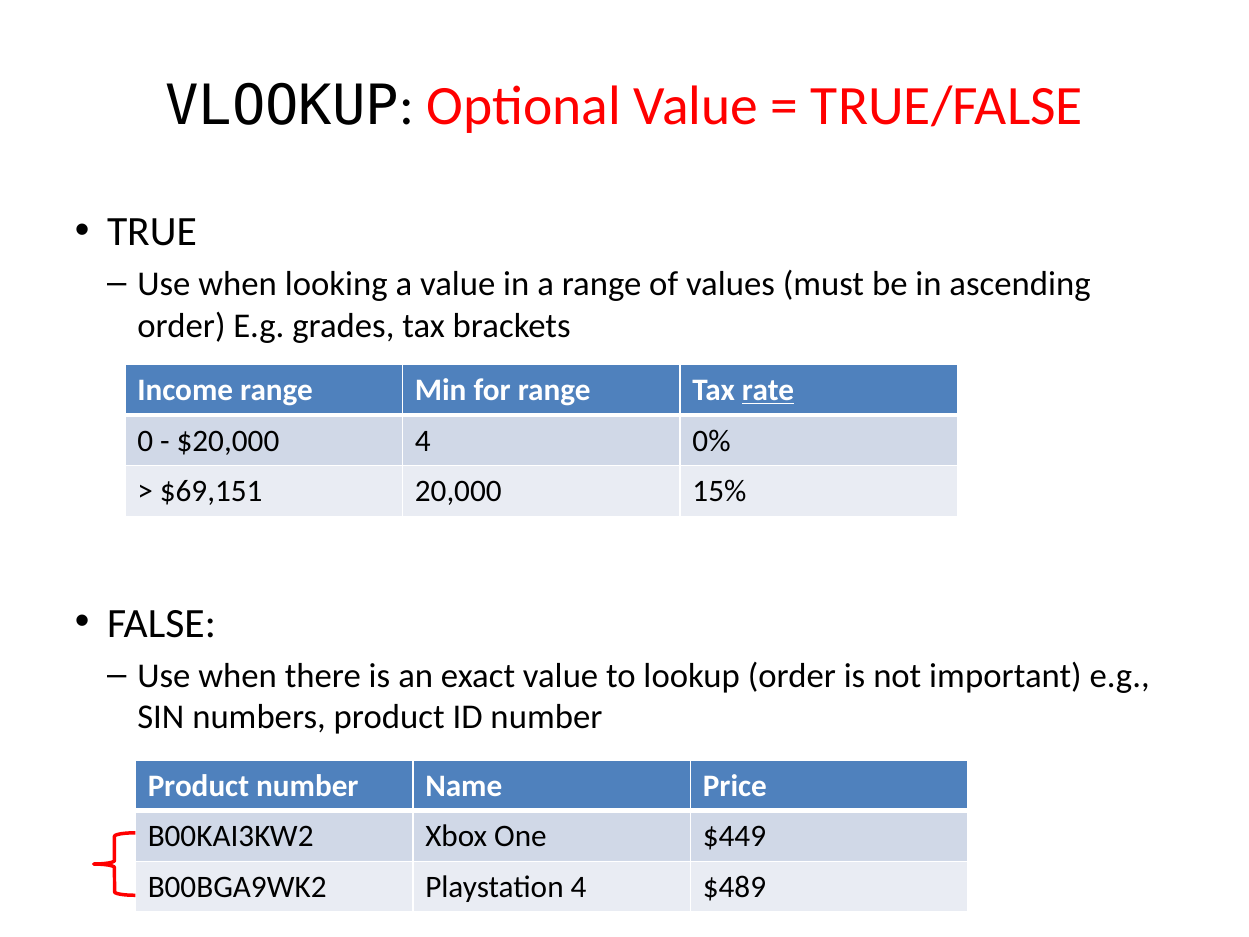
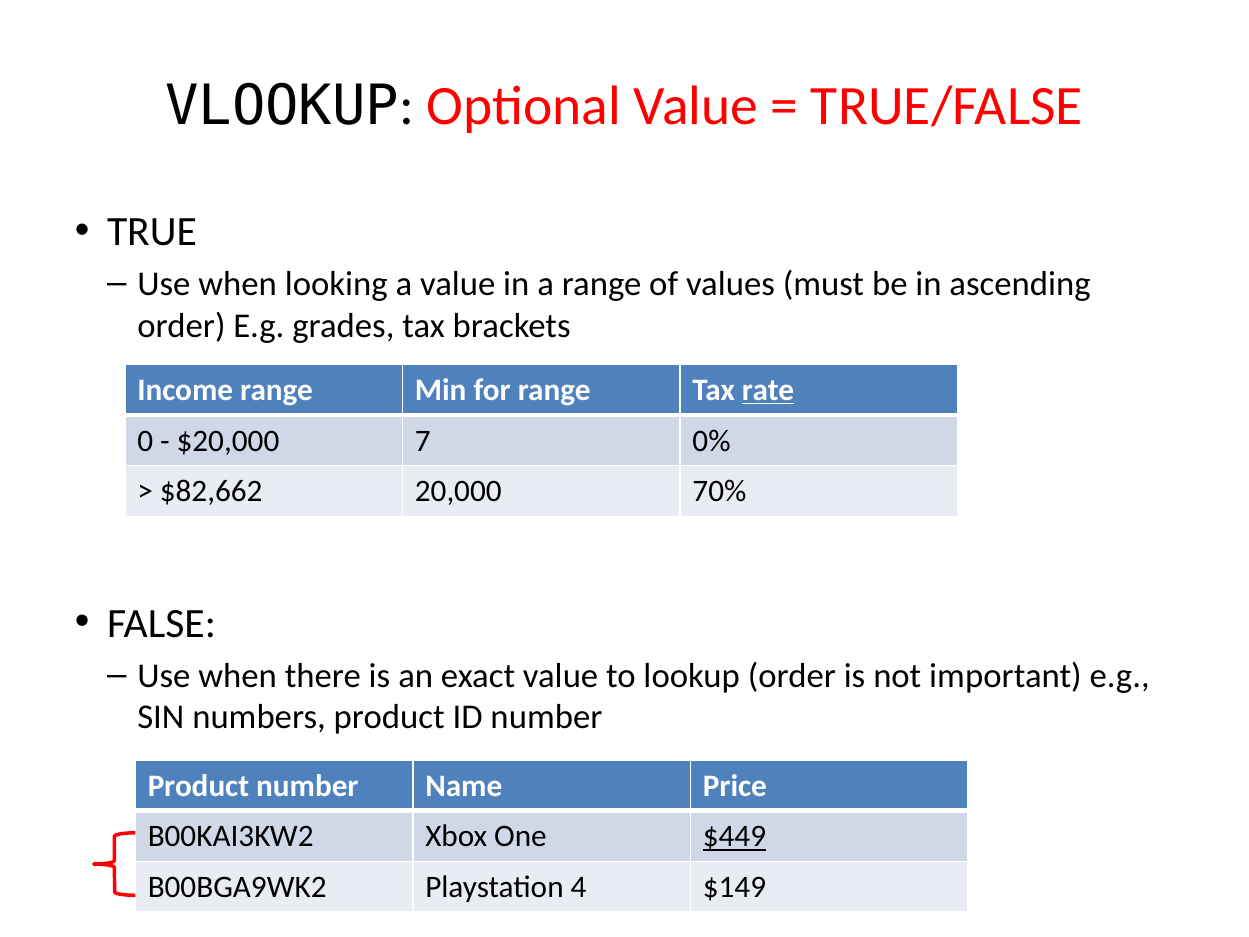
$20,000 4: 4 -> 7
$69,151: $69,151 -> $82,662
15%: 15% -> 70%
$449 underline: none -> present
$489: $489 -> $149
